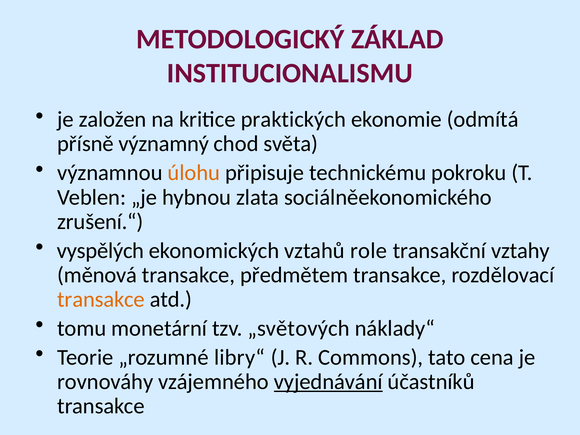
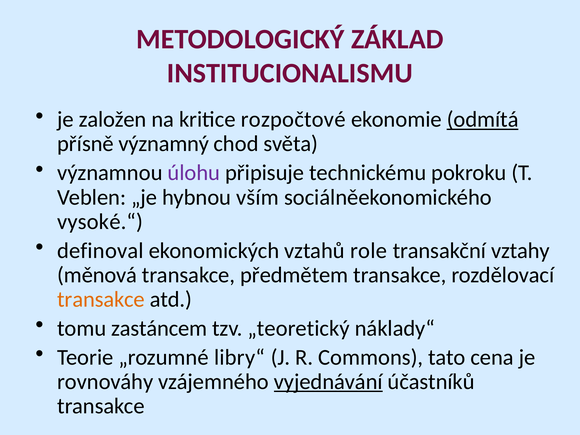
praktických: praktických -> rozpočtové
odmítá underline: none -> present
úlohu colour: orange -> purple
zlata: zlata -> vším
zrušení.“: zrušení.“ -> vysoké.“
vyspělých: vyspělých -> definoval
monetární: monetární -> zastáncem
„světových: „světových -> „teoretický
